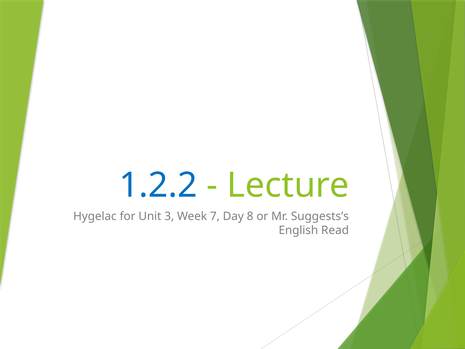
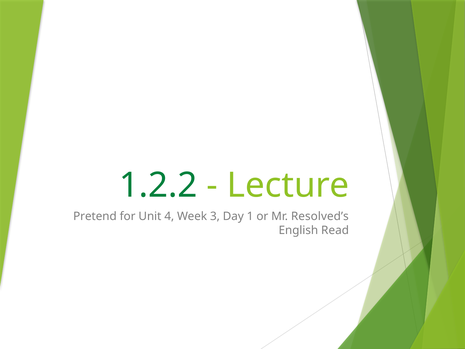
1.2.2 colour: blue -> green
Hygelac: Hygelac -> Pretend
3: 3 -> 4
7: 7 -> 3
8: 8 -> 1
Suggests’s: Suggests’s -> Resolved’s
